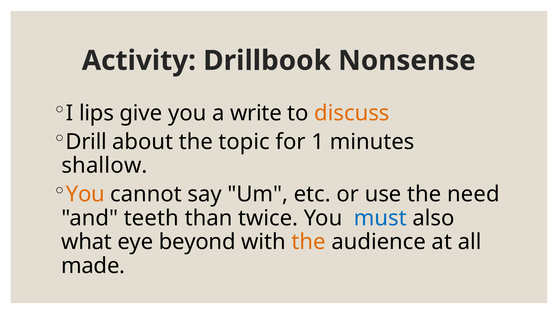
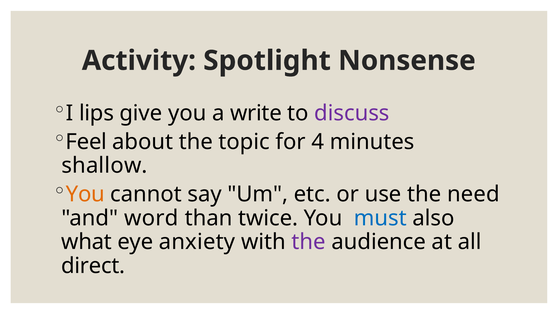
Drillbook: Drillbook -> Spotlight
discuss colour: orange -> purple
Drill: Drill -> Feel
1: 1 -> 4
teeth: teeth -> word
beyond: beyond -> anxiety
the at (309, 242) colour: orange -> purple
made: made -> direct
